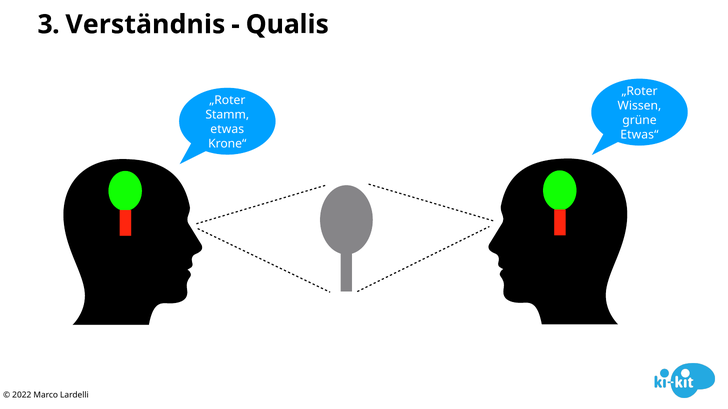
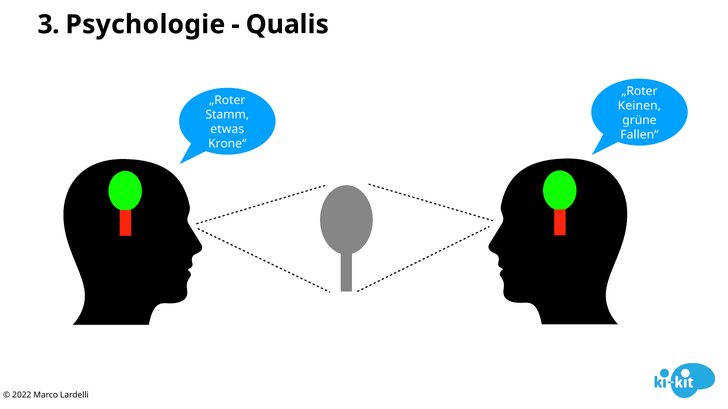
Verständnis: Verständnis -> Psychologie
Wissen: Wissen -> Keinen
Etwas“: Etwas“ -> Fallen“
